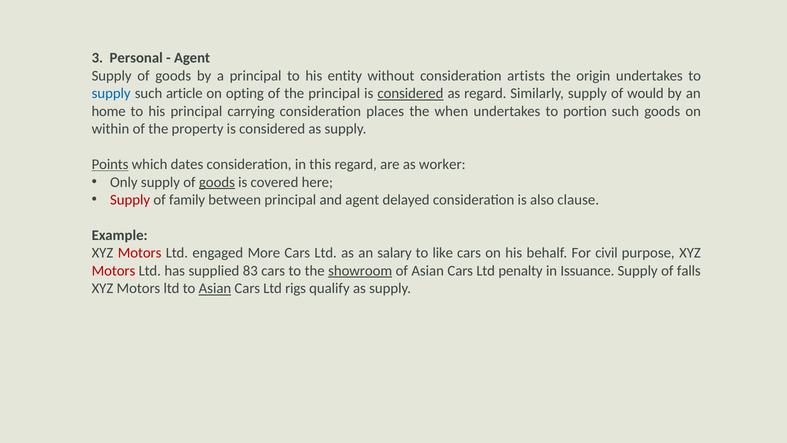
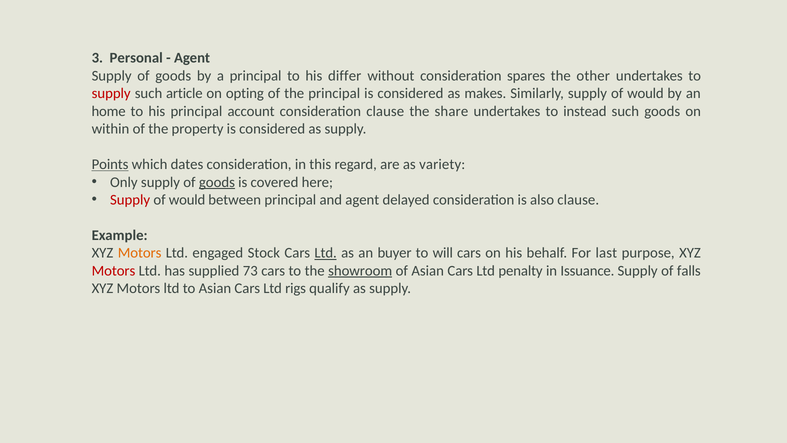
entity: entity -> differ
artists: artists -> spares
origin: origin -> other
supply at (111, 93) colour: blue -> red
considered at (410, 93) underline: present -> none
as regard: regard -> makes
carrying: carrying -> account
consideration places: places -> clause
when: when -> share
portion: portion -> instead
worker: worker -> variety
family at (187, 200): family -> would
Motors at (140, 253) colour: red -> orange
More: More -> Stock
Ltd at (326, 253) underline: none -> present
salary: salary -> buyer
like: like -> will
civil: civil -> last
83: 83 -> 73
Asian at (215, 288) underline: present -> none
